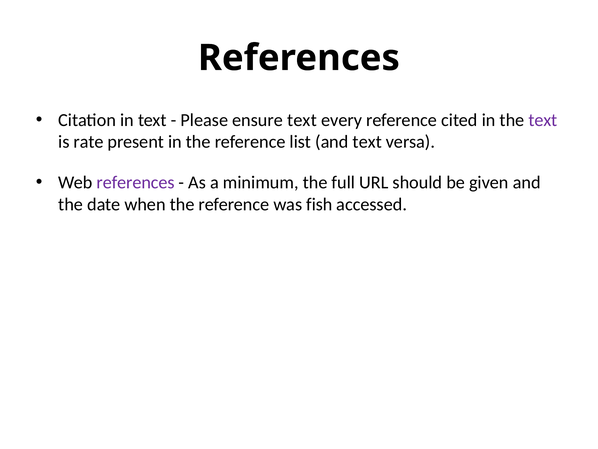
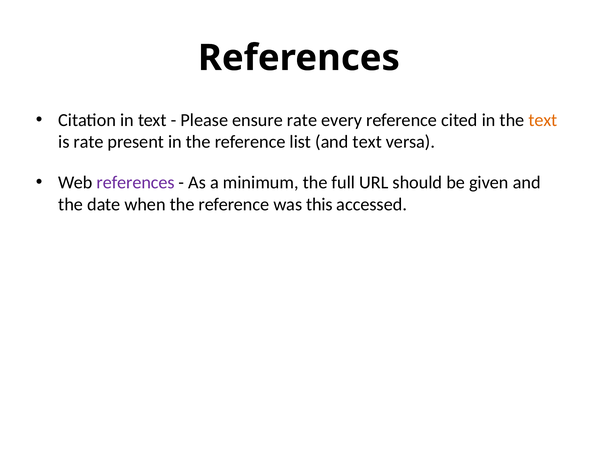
ensure text: text -> rate
text at (543, 120) colour: purple -> orange
fish: fish -> this
